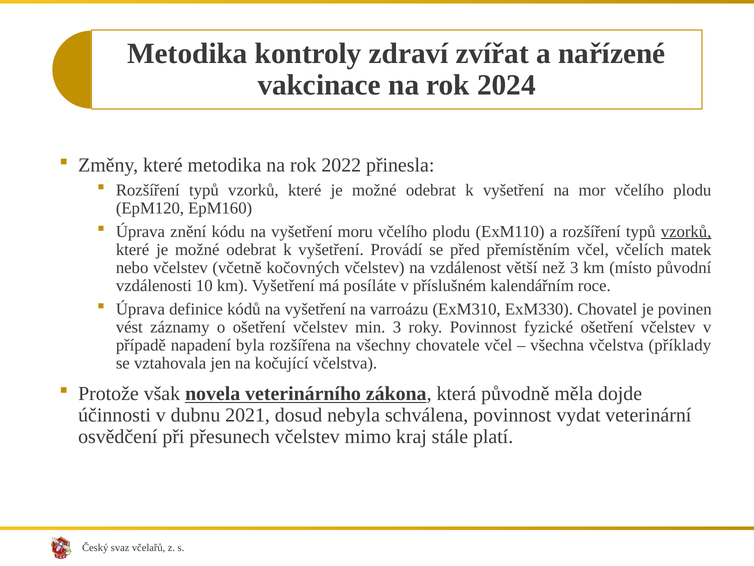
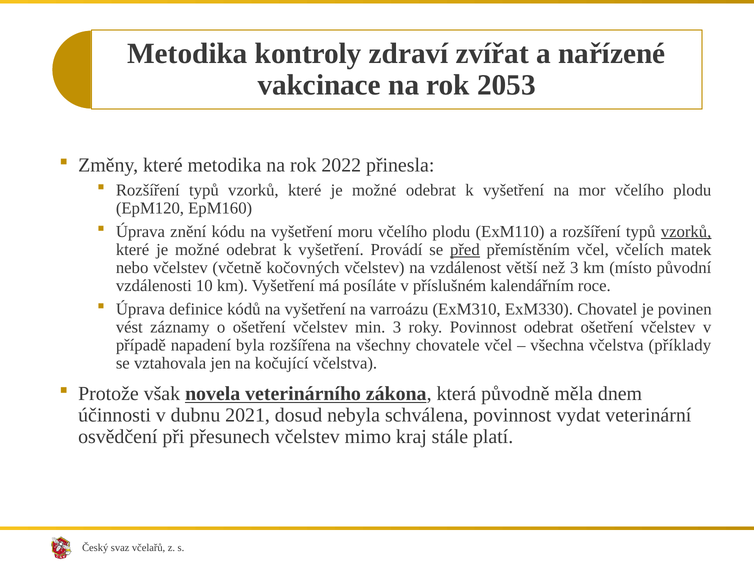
2024: 2024 -> 2053
před underline: none -> present
Povinnost fyzické: fyzické -> odebrat
dojde: dojde -> dnem
